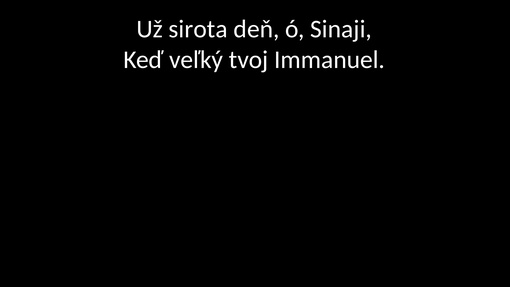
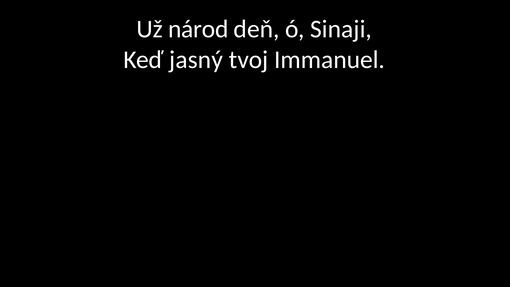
sirota: sirota -> národ
veľký: veľký -> jasný
